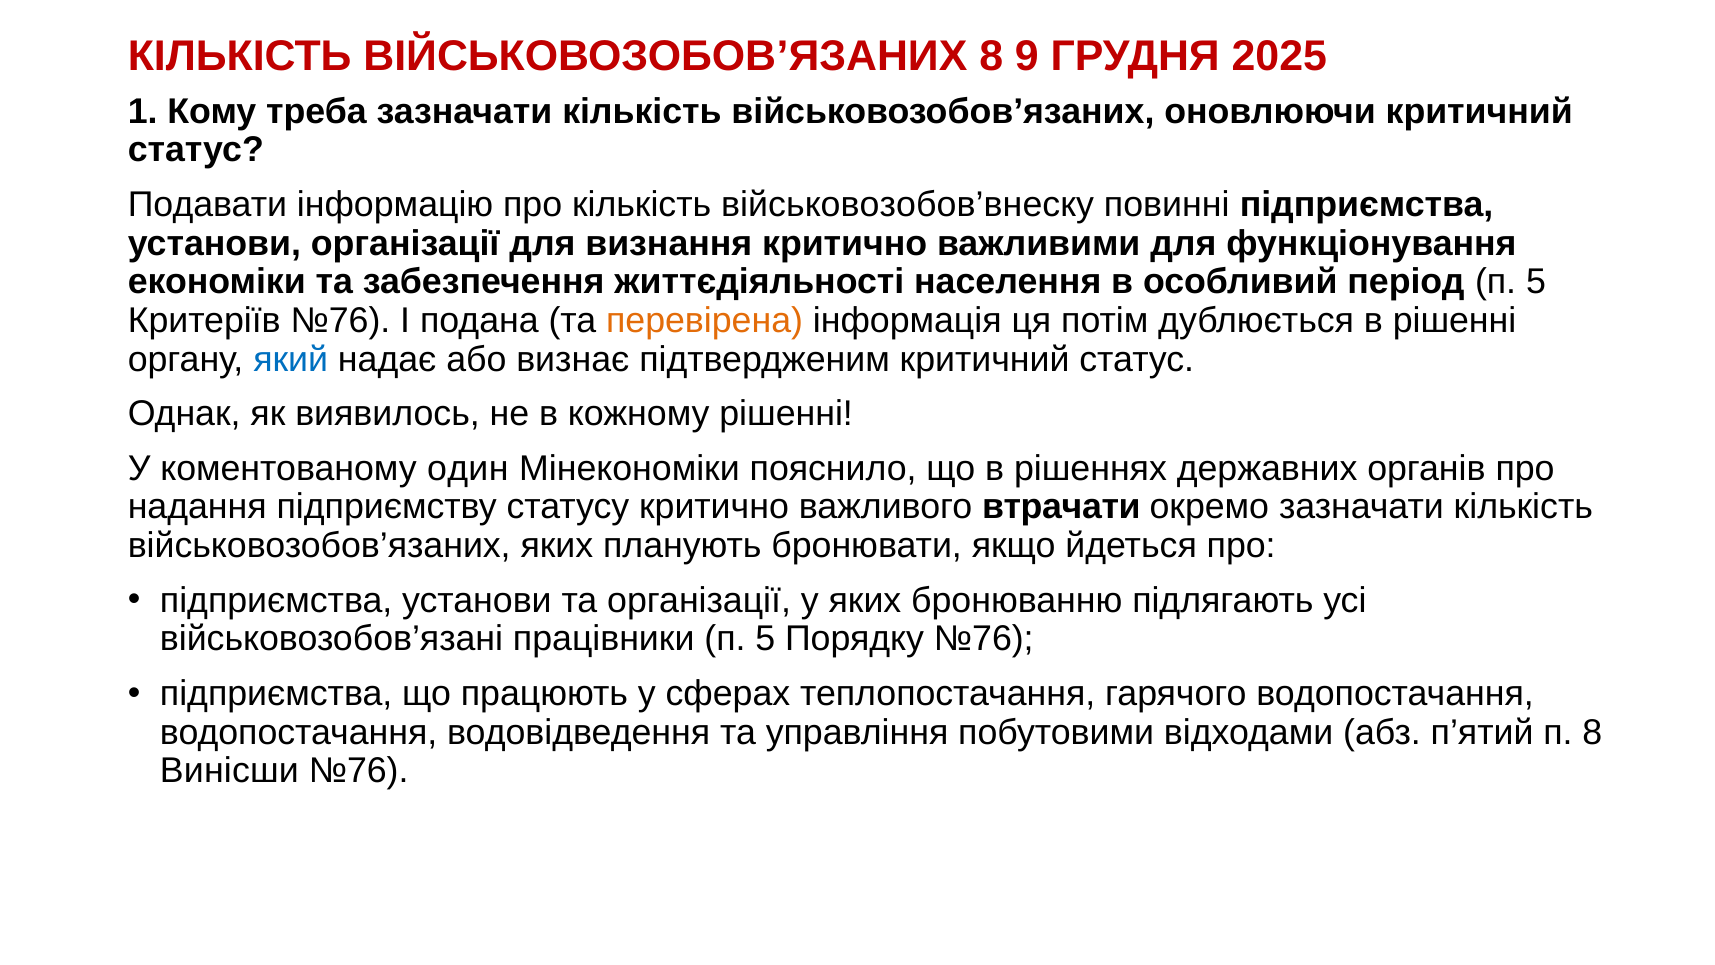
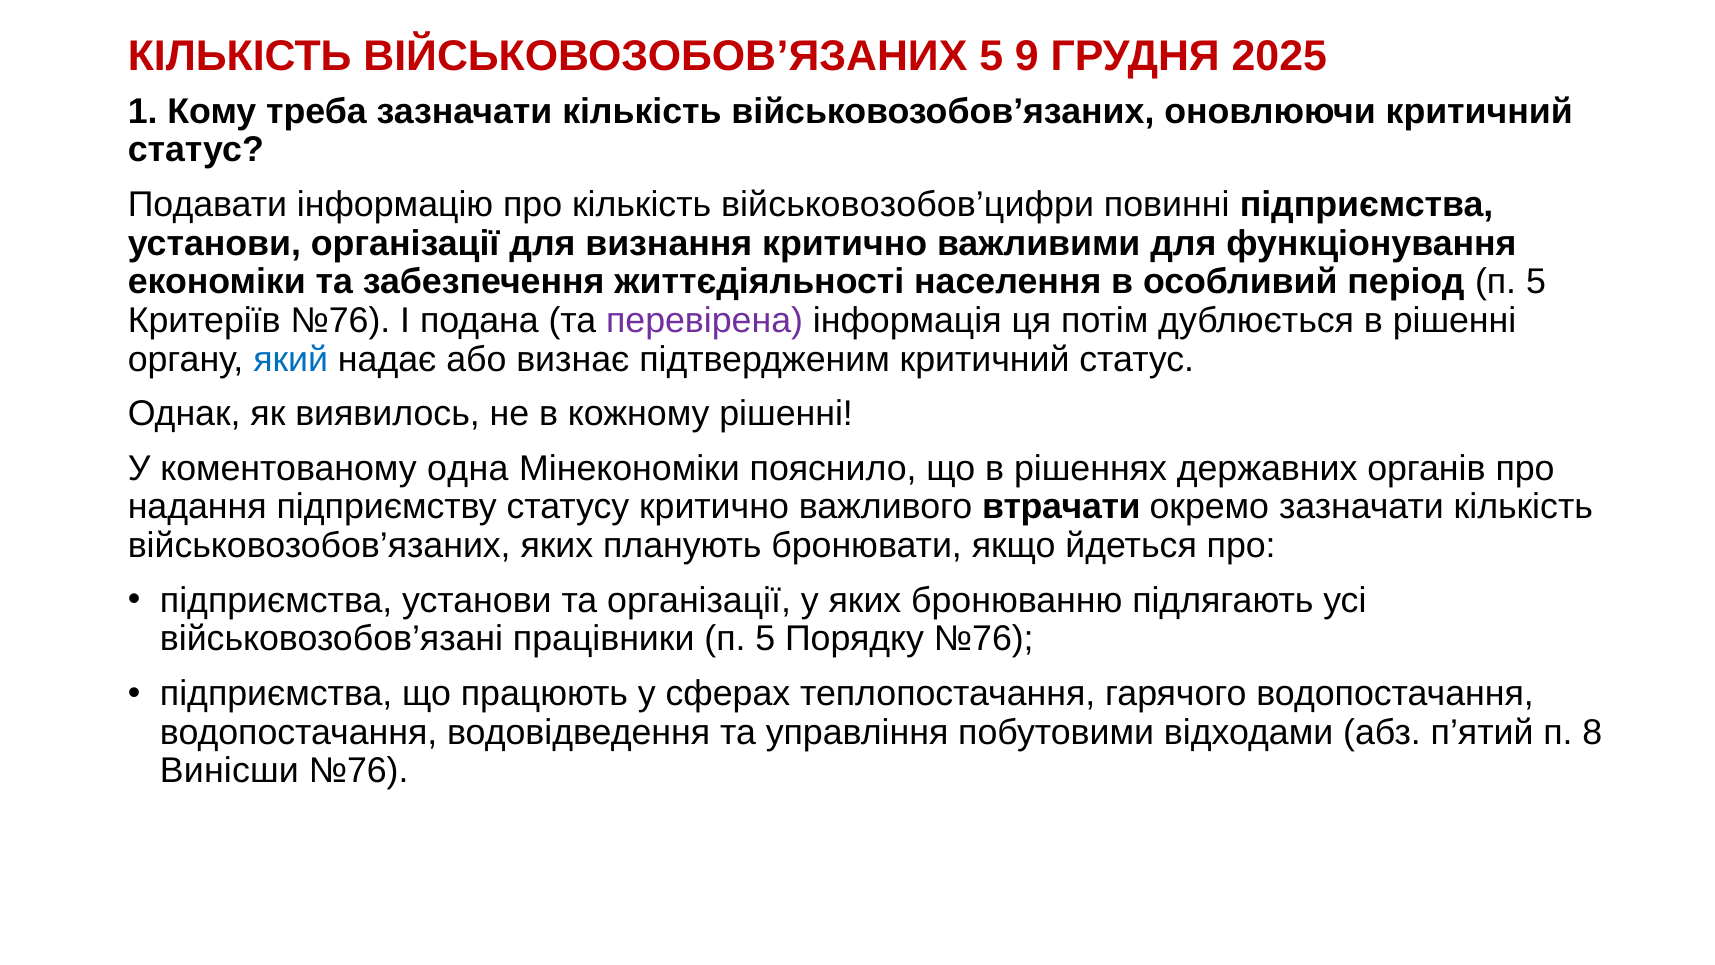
ВІЙСЬКОВОЗОБОВ’ЯЗАНИХ 8: 8 -> 5
військовозобов’внеску: військовозобов’внеску -> військовозобов’цифри
перевірена colour: orange -> purple
один: один -> одна
